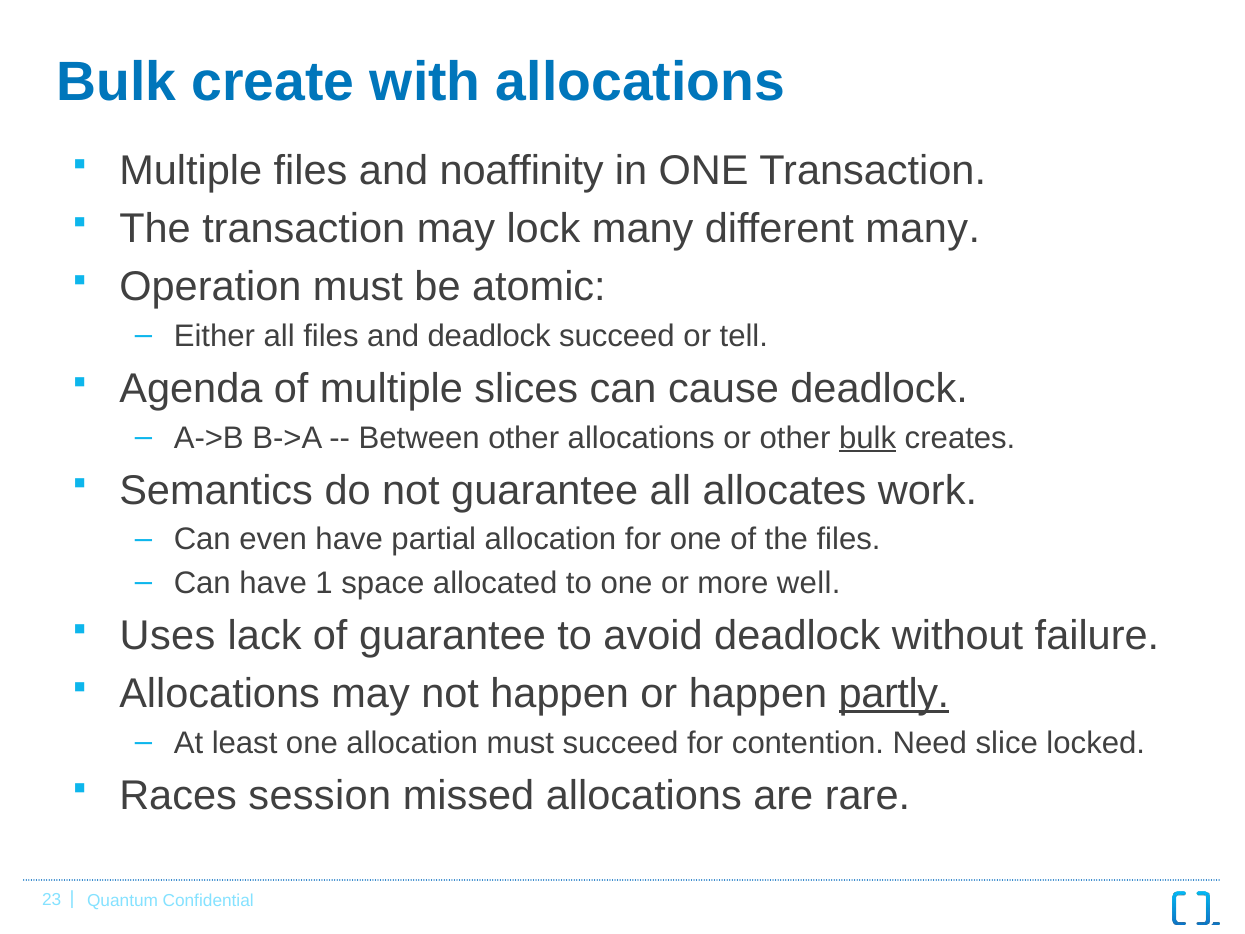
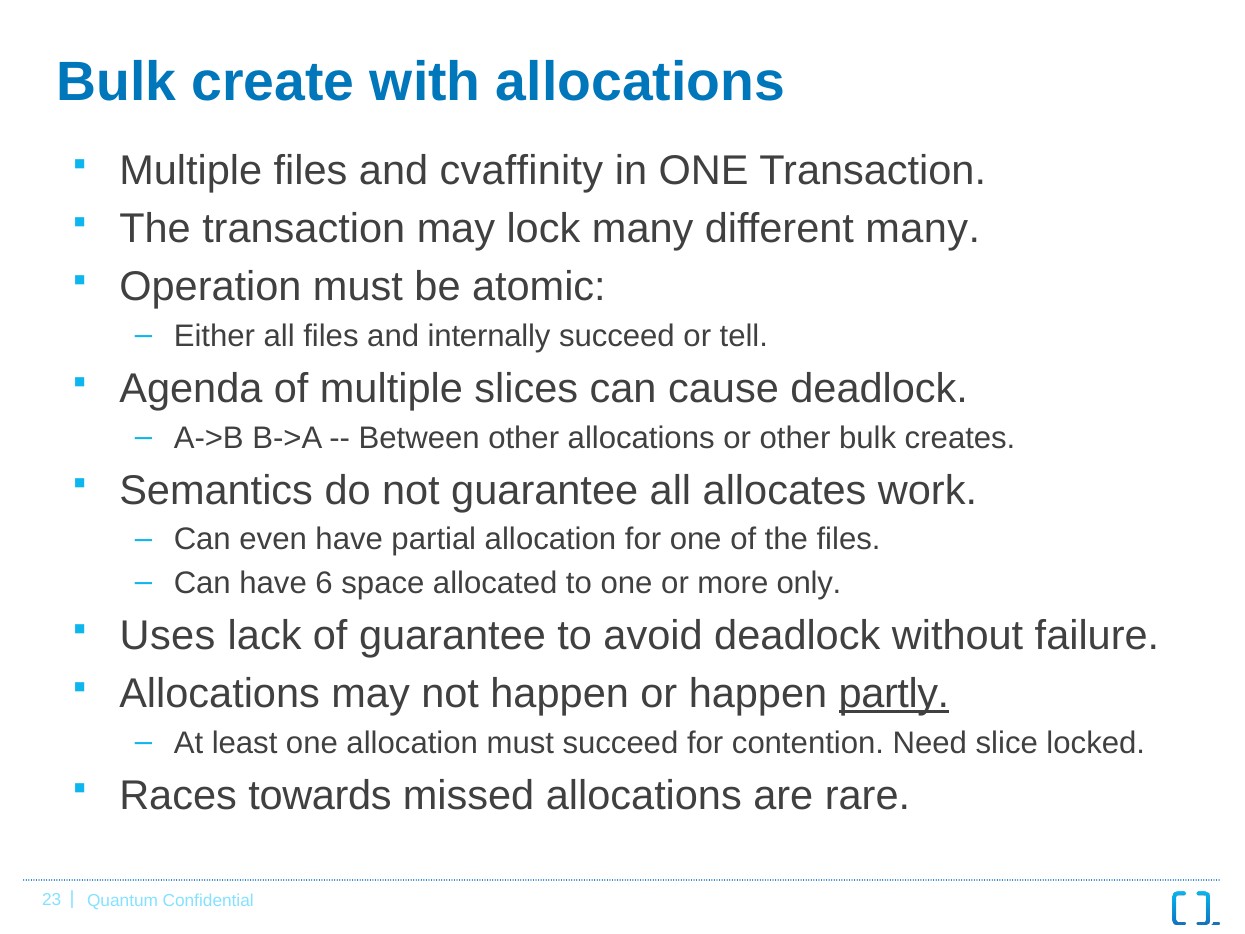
noaffinity: noaffinity -> cvaffinity
and deadlock: deadlock -> internally
bulk at (868, 438) underline: present -> none
1: 1 -> 6
well: well -> only
session: session -> towards
